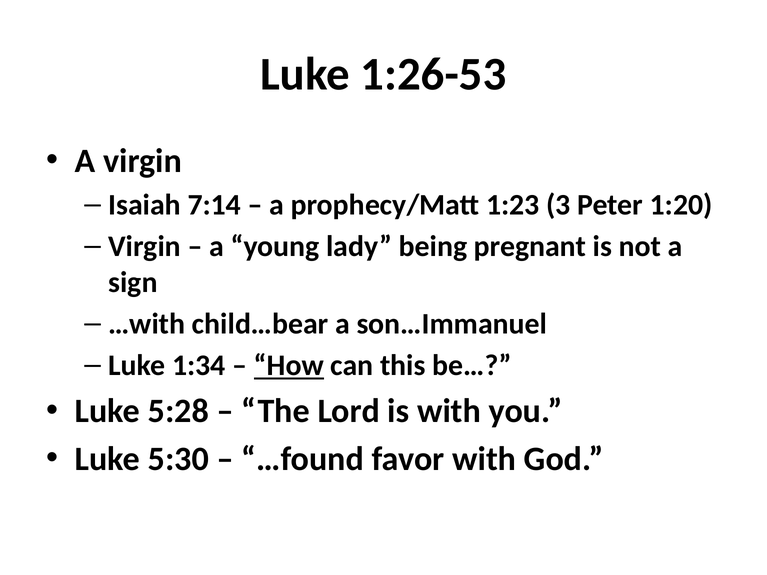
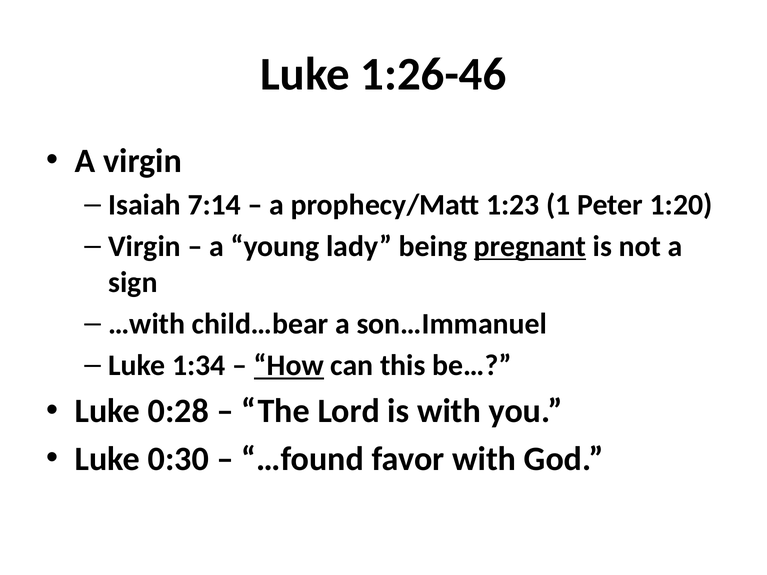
1:26-53: 1:26-53 -> 1:26-46
3: 3 -> 1
pregnant underline: none -> present
5:28: 5:28 -> 0:28
5:30: 5:30 -> 0:30
